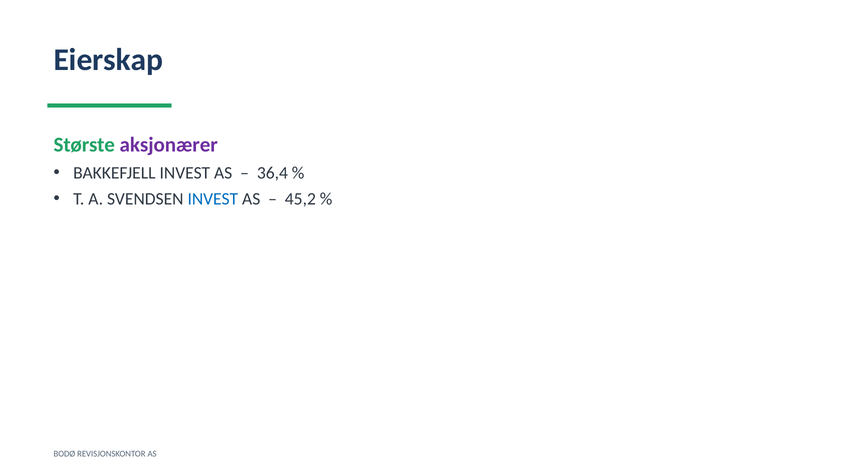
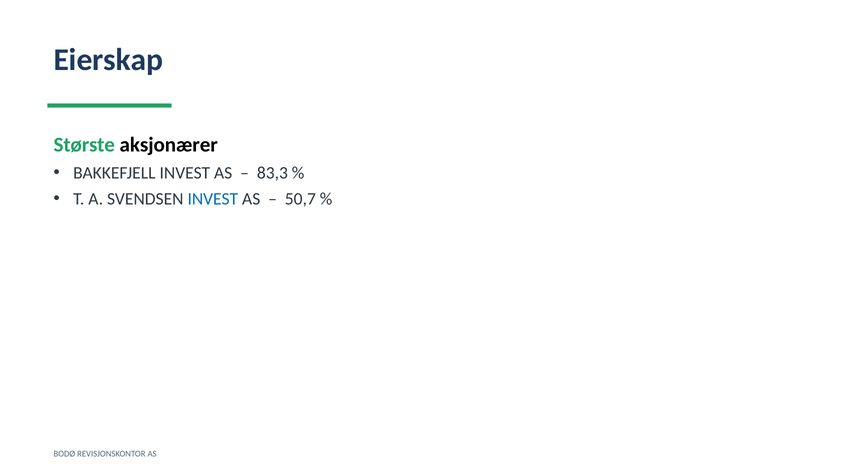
aksjonærer colour: purple -> black
36,4: 36,4 -> 83,3
45,2: 45,2 -> 50,7
